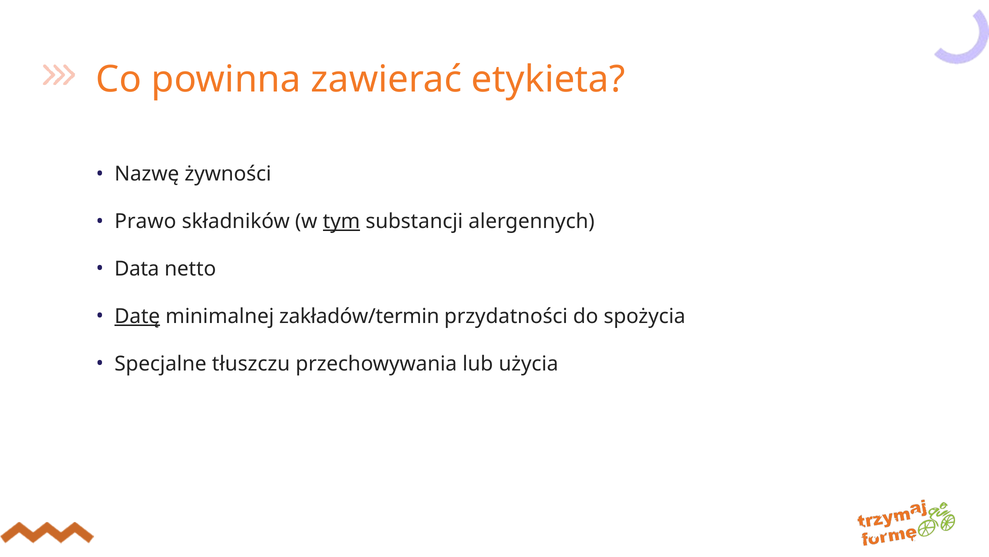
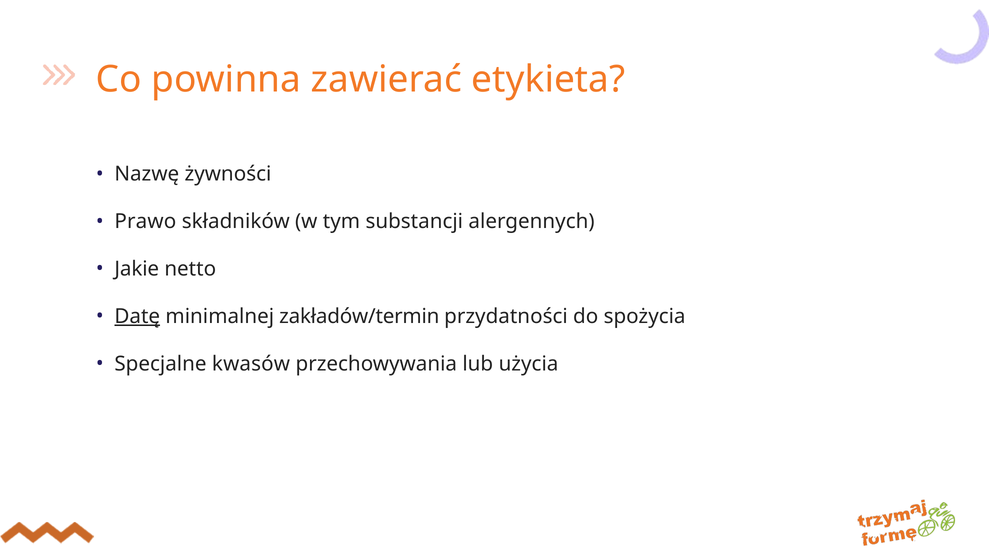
tym underline: present -> none
Data: Data -> Jakie
tłuszczu: tłuszczu -> kwasów
